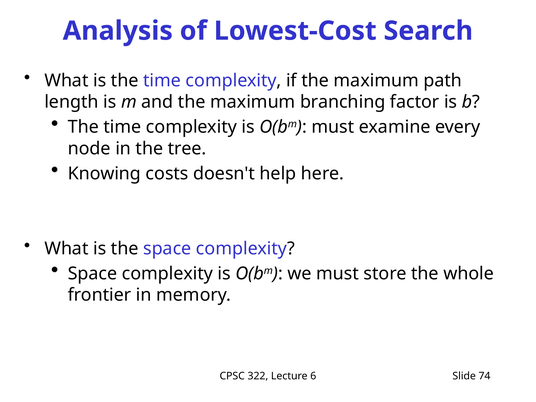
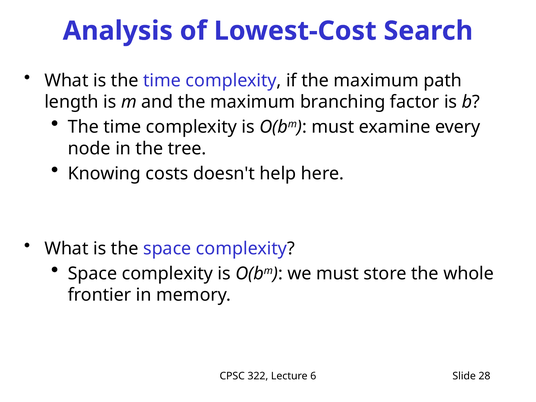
74: 74 -> 28
